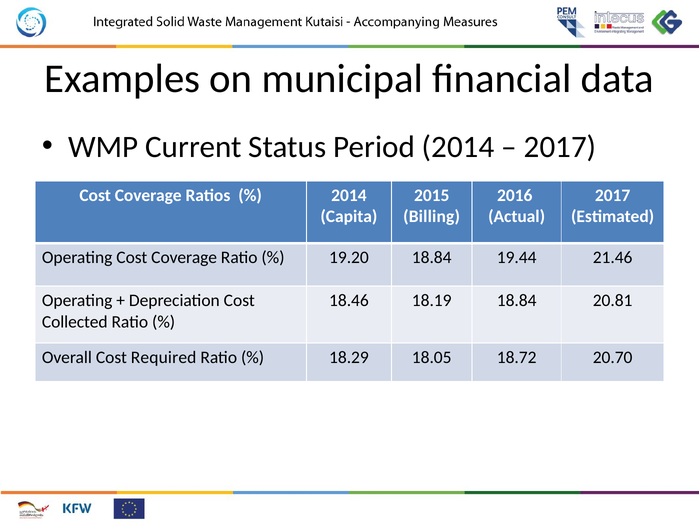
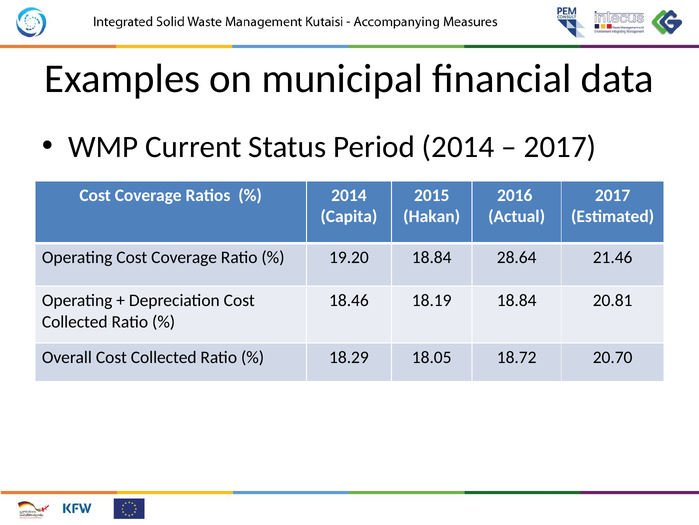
Billing: Billing -> Hakan
19.44: 19.44 -> 28.64
Overall Cost Required: Required -> Collected
